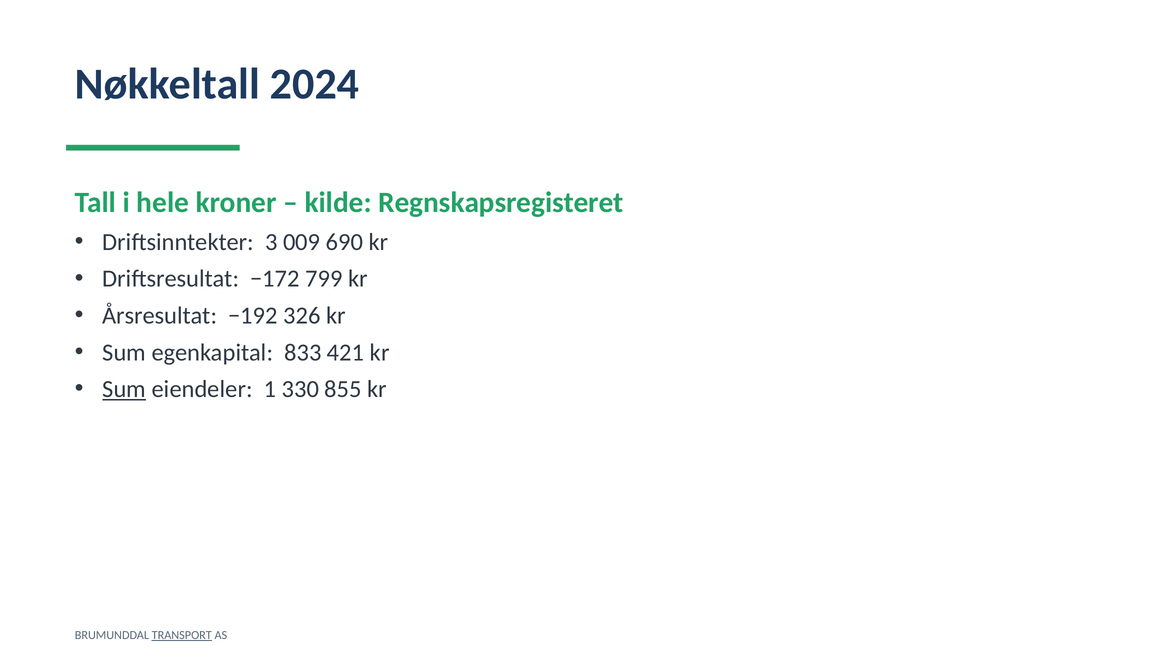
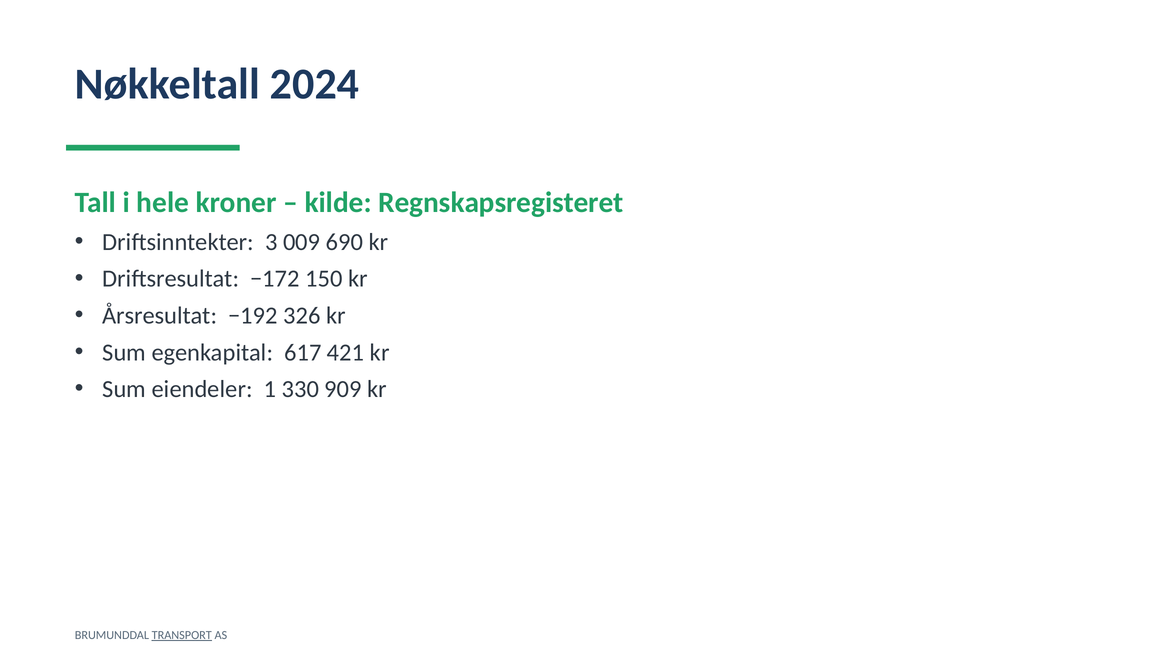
799: 799 -> 150
833: 833 -> 617
Sum at (124, 389) underline: present -> none
855: 855 -> 909
